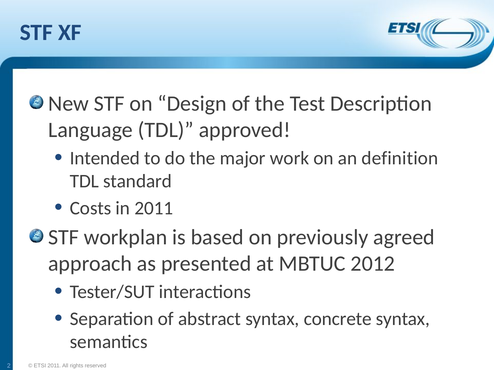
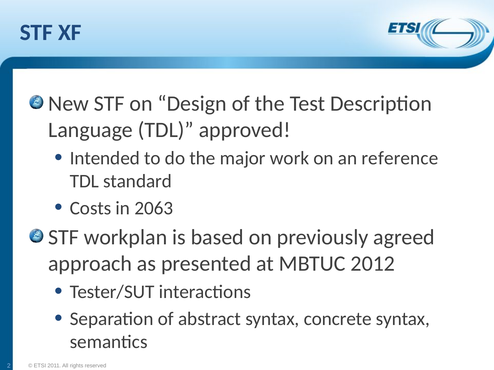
definition: definition -> reference
in 2011: 2011 -> 2063
